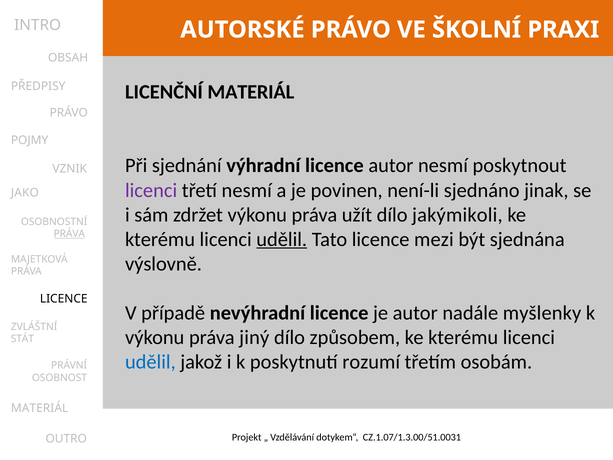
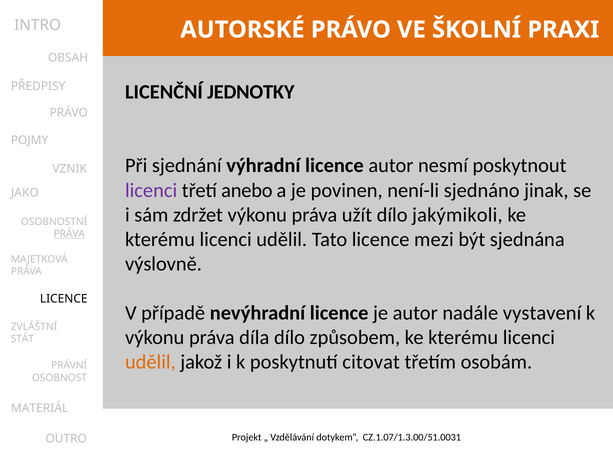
LICENČNÍ MATERIÁL: MATERIÁL -> JEDNOTKY
třetí nesmí: nesmí -> anebo
udělil at (282, 239) underline: present -> none
myšlenky: myšlenky -> vystavení
jiný: jiný -> díla
udělil at (150, 362) colour: blue -> orange
rozumí: rozumí -> citovat
